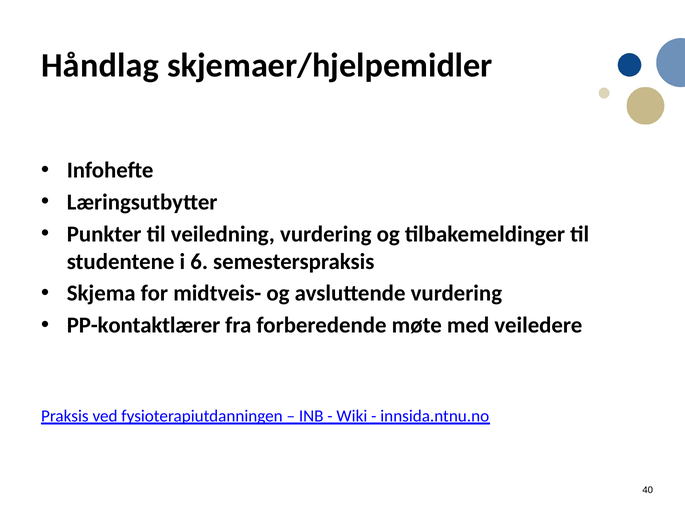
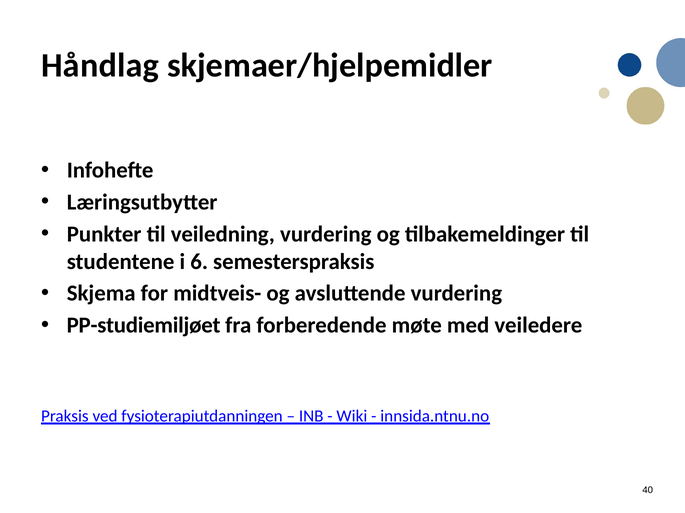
PP-kontaktlærer: PP-kontaktlærer -> PP-studiemiljøet
